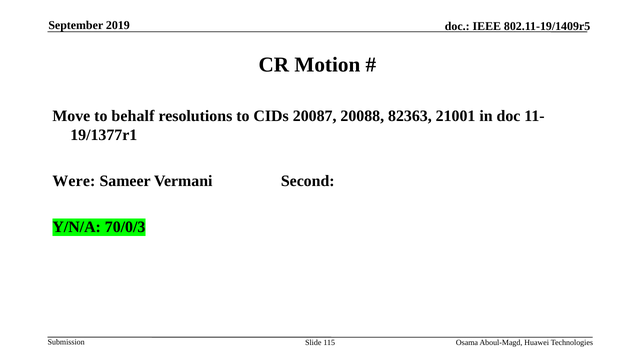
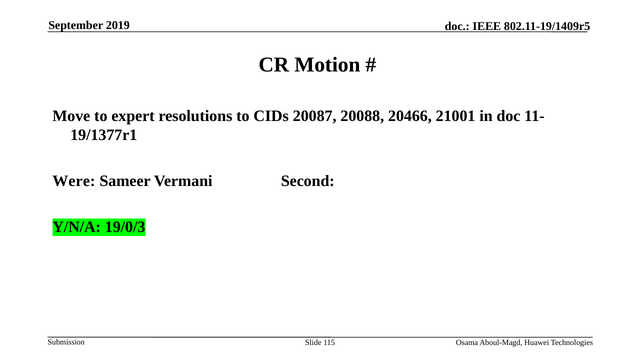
behalf: behalf -> expert
82363: 82363 -> 20466
70/0/3: 70/0/3 -> 19/0/3
